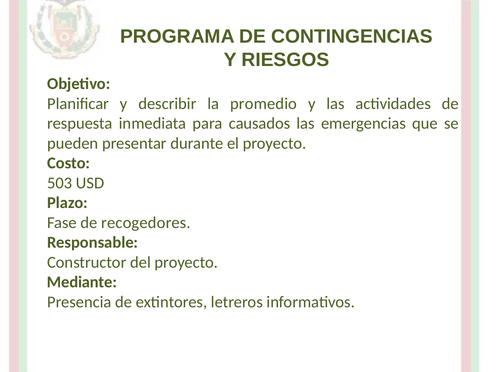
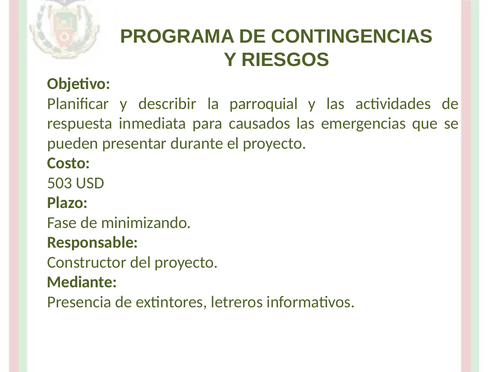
promedio: promedio -> parroquial
recogedores: recogedores -> minimizando
